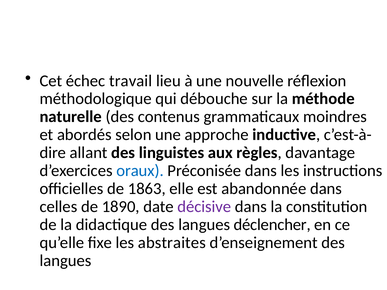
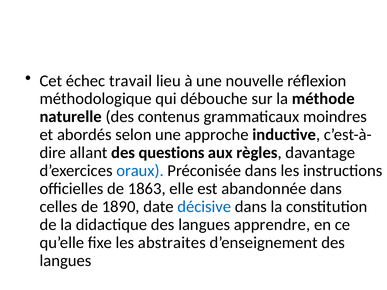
linguistes: linguistes -> questions
décisive colour: purple -> blue
déclencher: déclencher -> apprendre
